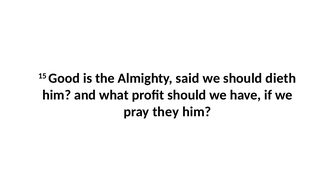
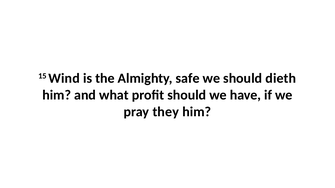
Good: Good -> Wind
said: said -> safe
